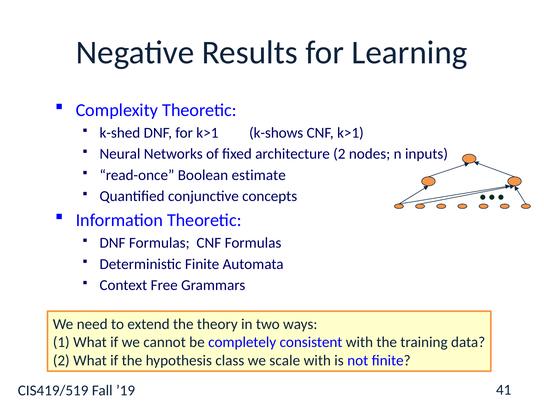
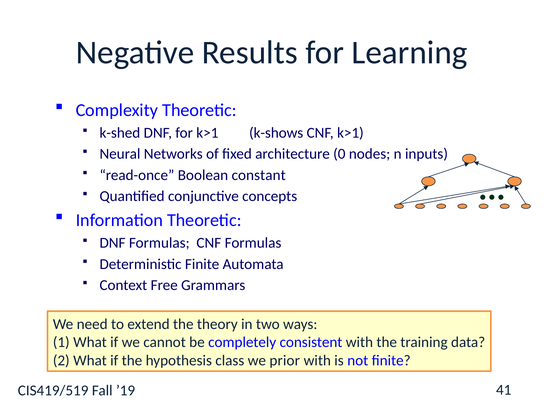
2: 2 -> 0
estimate: estimate -> constant
scale: scale -> prior
